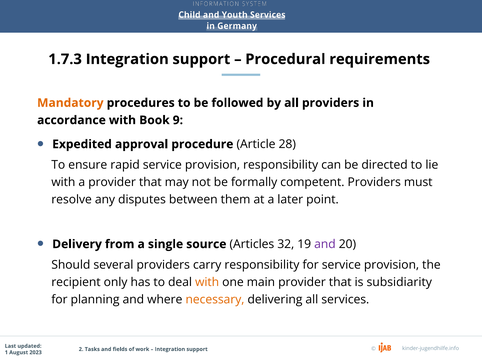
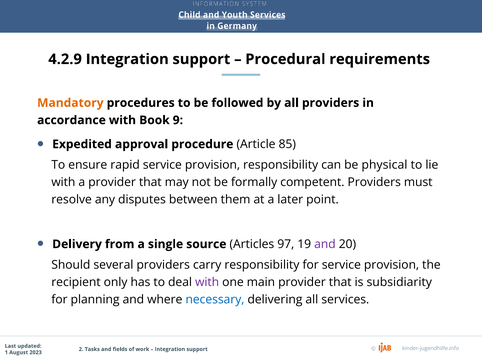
1.7.3: 1.7.3 -> 4.2.9
28: 28 -> 85
directed: directed -> physical
32: 32 -> 97
with at (207, 283) colour: orange -> purple
necessary colour: orange -> blue
